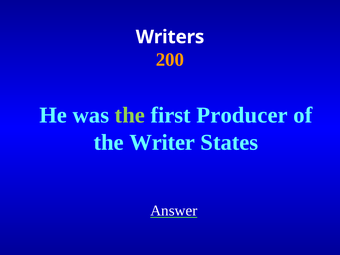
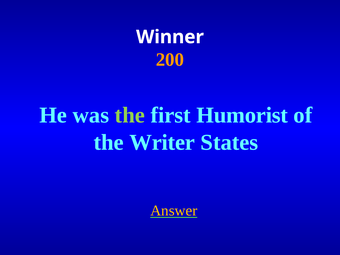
Writers: Writers -> Winner
Producer: Producer -> Humorist
Answer colour: white -> yellow
